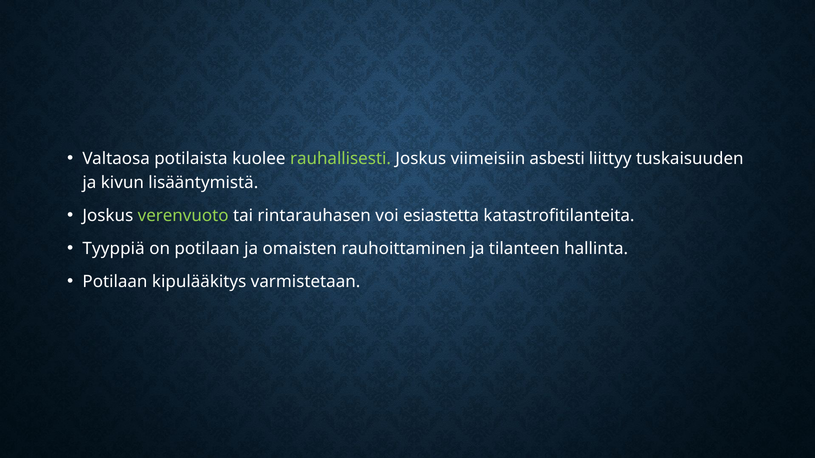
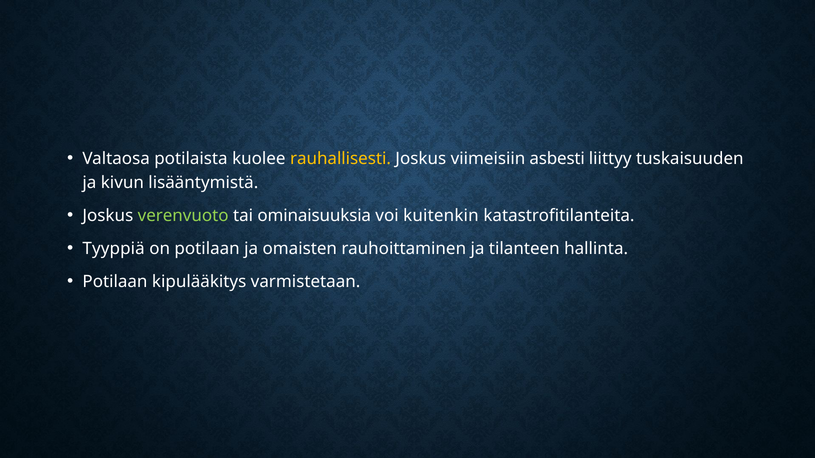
rauhallisesti colour: light green -> yellow
rintarauhasen: rintarauhasen -> ominaisuuksia
esiastetta: esiastetta -> kuitenkin
